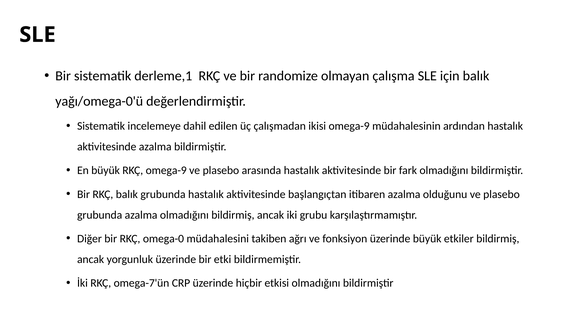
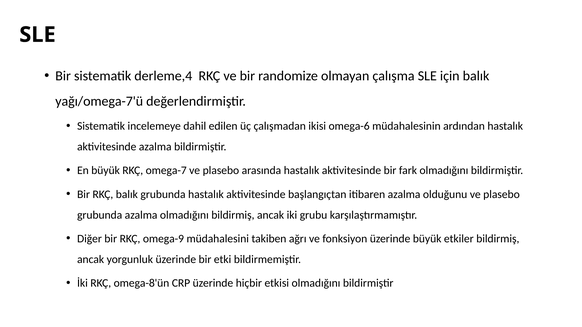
derleme,1: derleme,1 -> derleme,4
yağı/omega-0'ü: yağı/omega-0'ü -> yağı/omega-7'ü
ikisi omega-9: omega-9 -> omega-6
RKÇ omega-9: omega-9 -> omega-7
omega-0: omega-0 -> omega-9
omega-7'ün: omega-7'ün -> omega-8'ün
